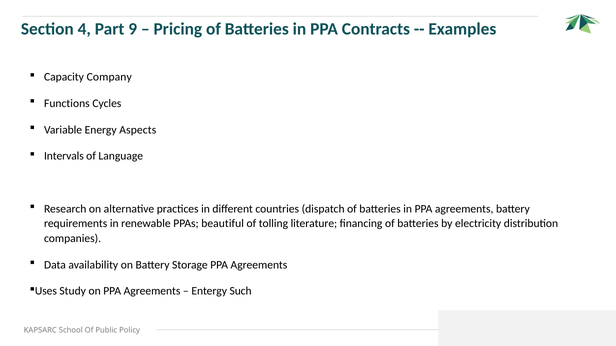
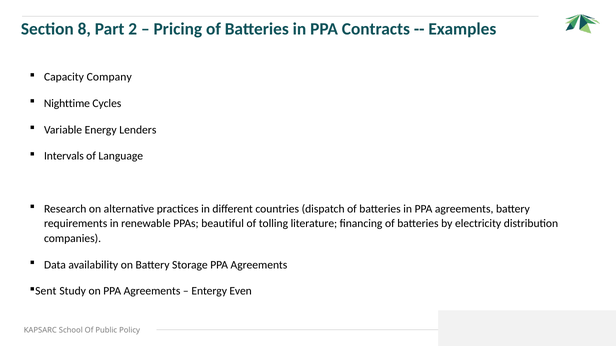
4: 4 -> 8
9: 9 -> 2
Functions: Functions -> Nighttime
Aspects: Aspects -> Lenders
Uses: Uses -> Sent
Such: Such -> Even
